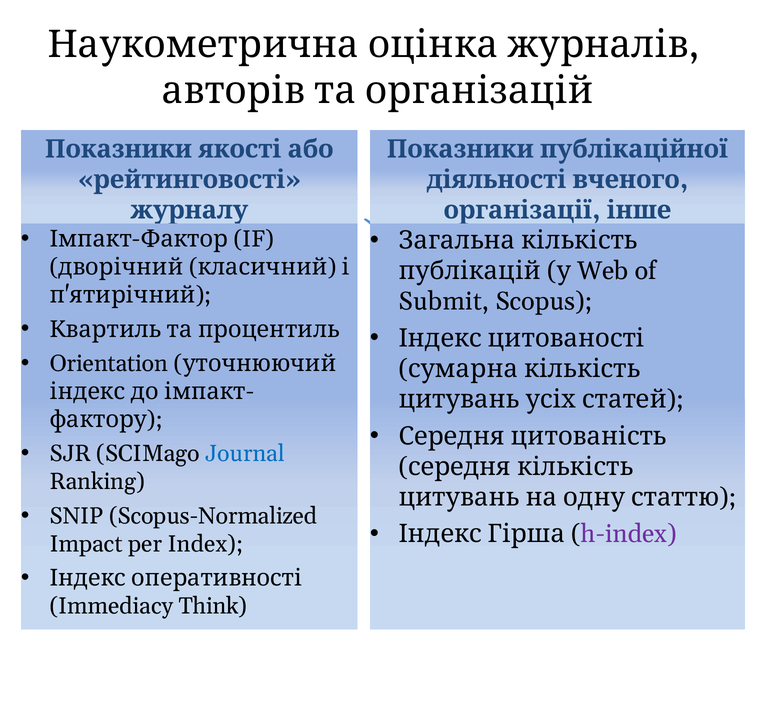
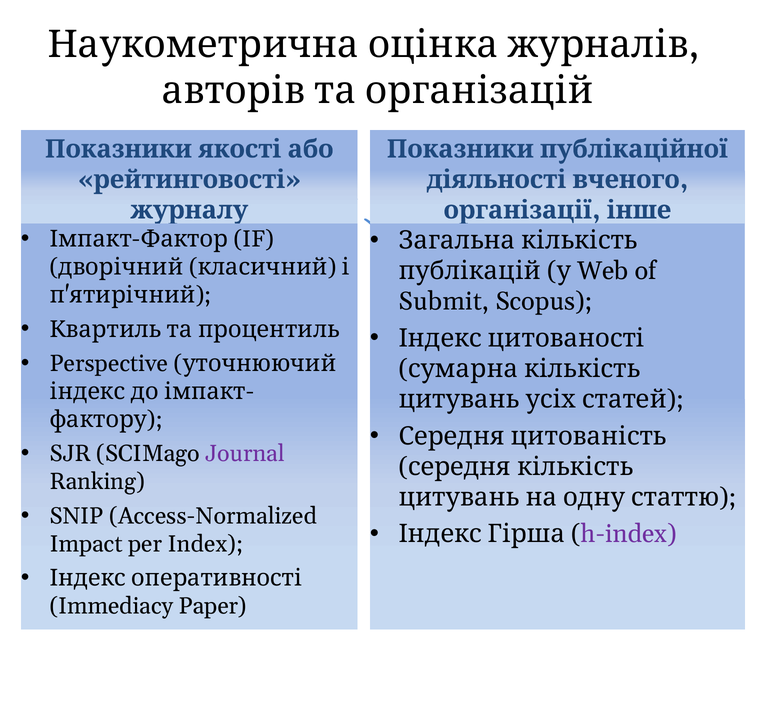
Orientation: Orientation -> Perspective
Journal colour: blue -> purple
Scopus-Normalized: Scopus-Normalized -> Access-Normalized
Think: Think -> Paper
